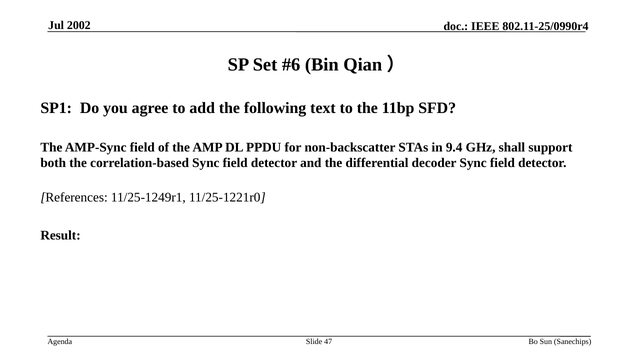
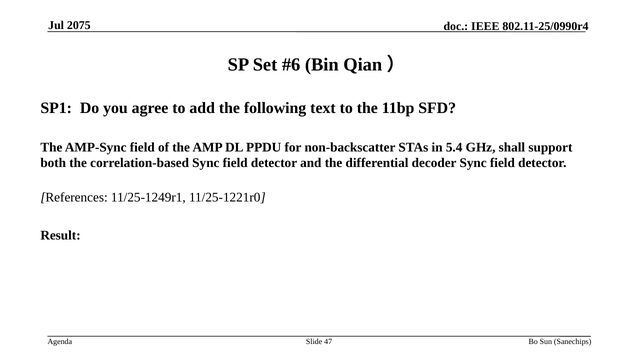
2002: 2002 -> 2075
9.4: 9.4 -> 5.4
